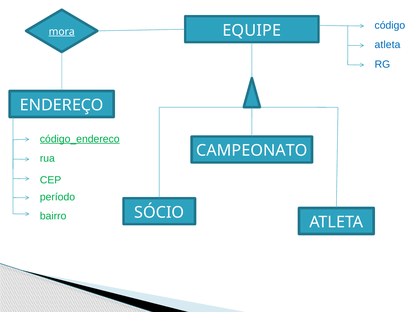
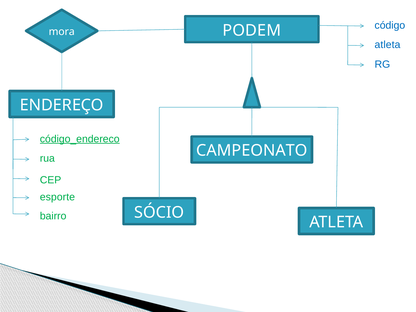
EQUIPE: EQUIPE -> PODEM
mora underline: present -> none
período: período -> esporte
